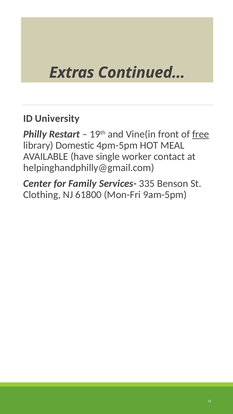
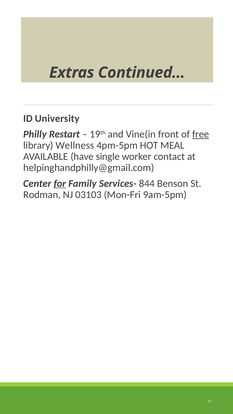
Domestic: Domestic -> Wellness
for underline: none -> present
335: 335 -> 844
Clothing: Clothing -> Rodman
61800: 61800 -> 03103
